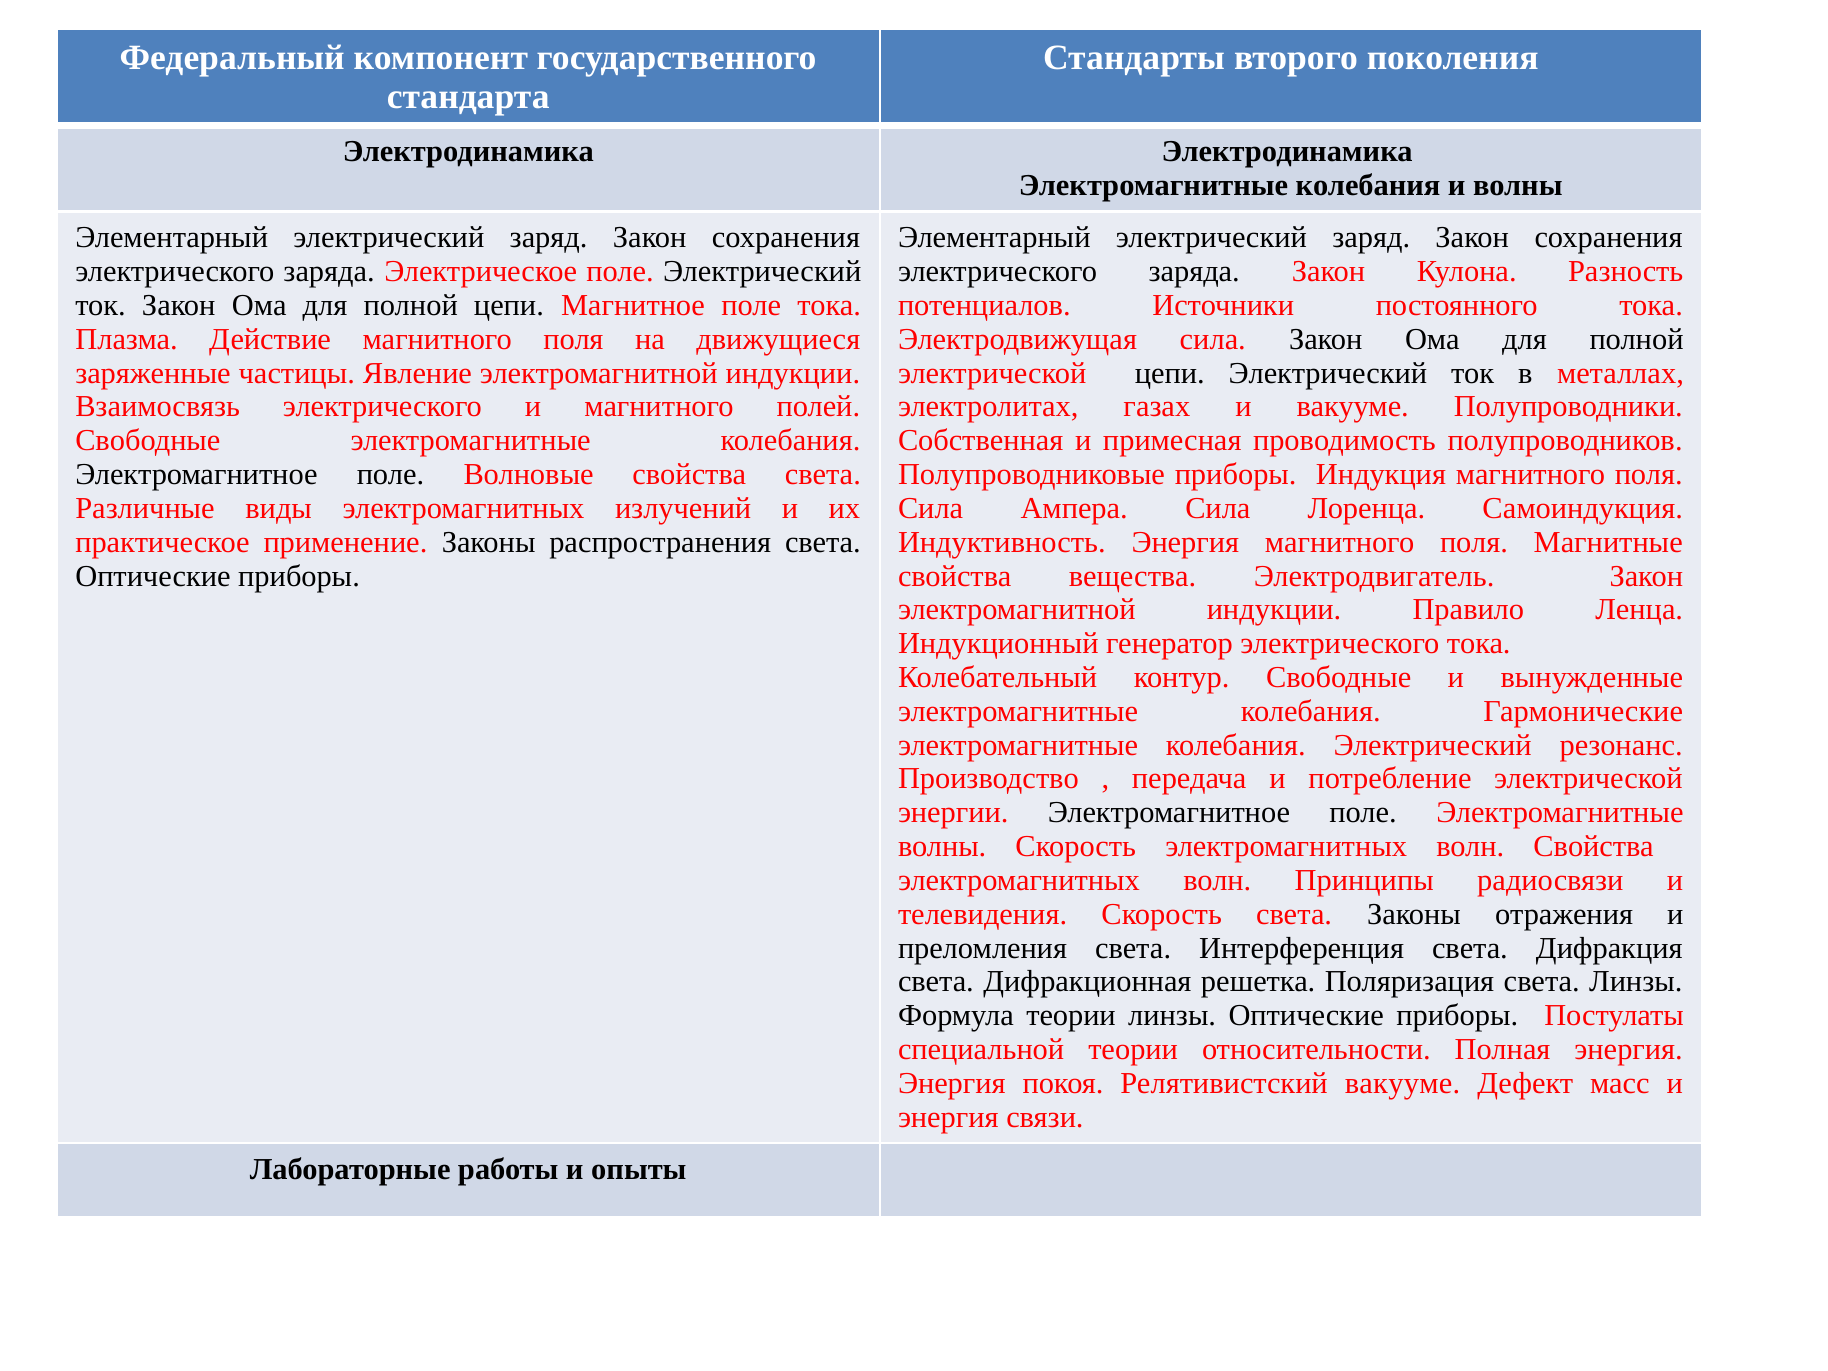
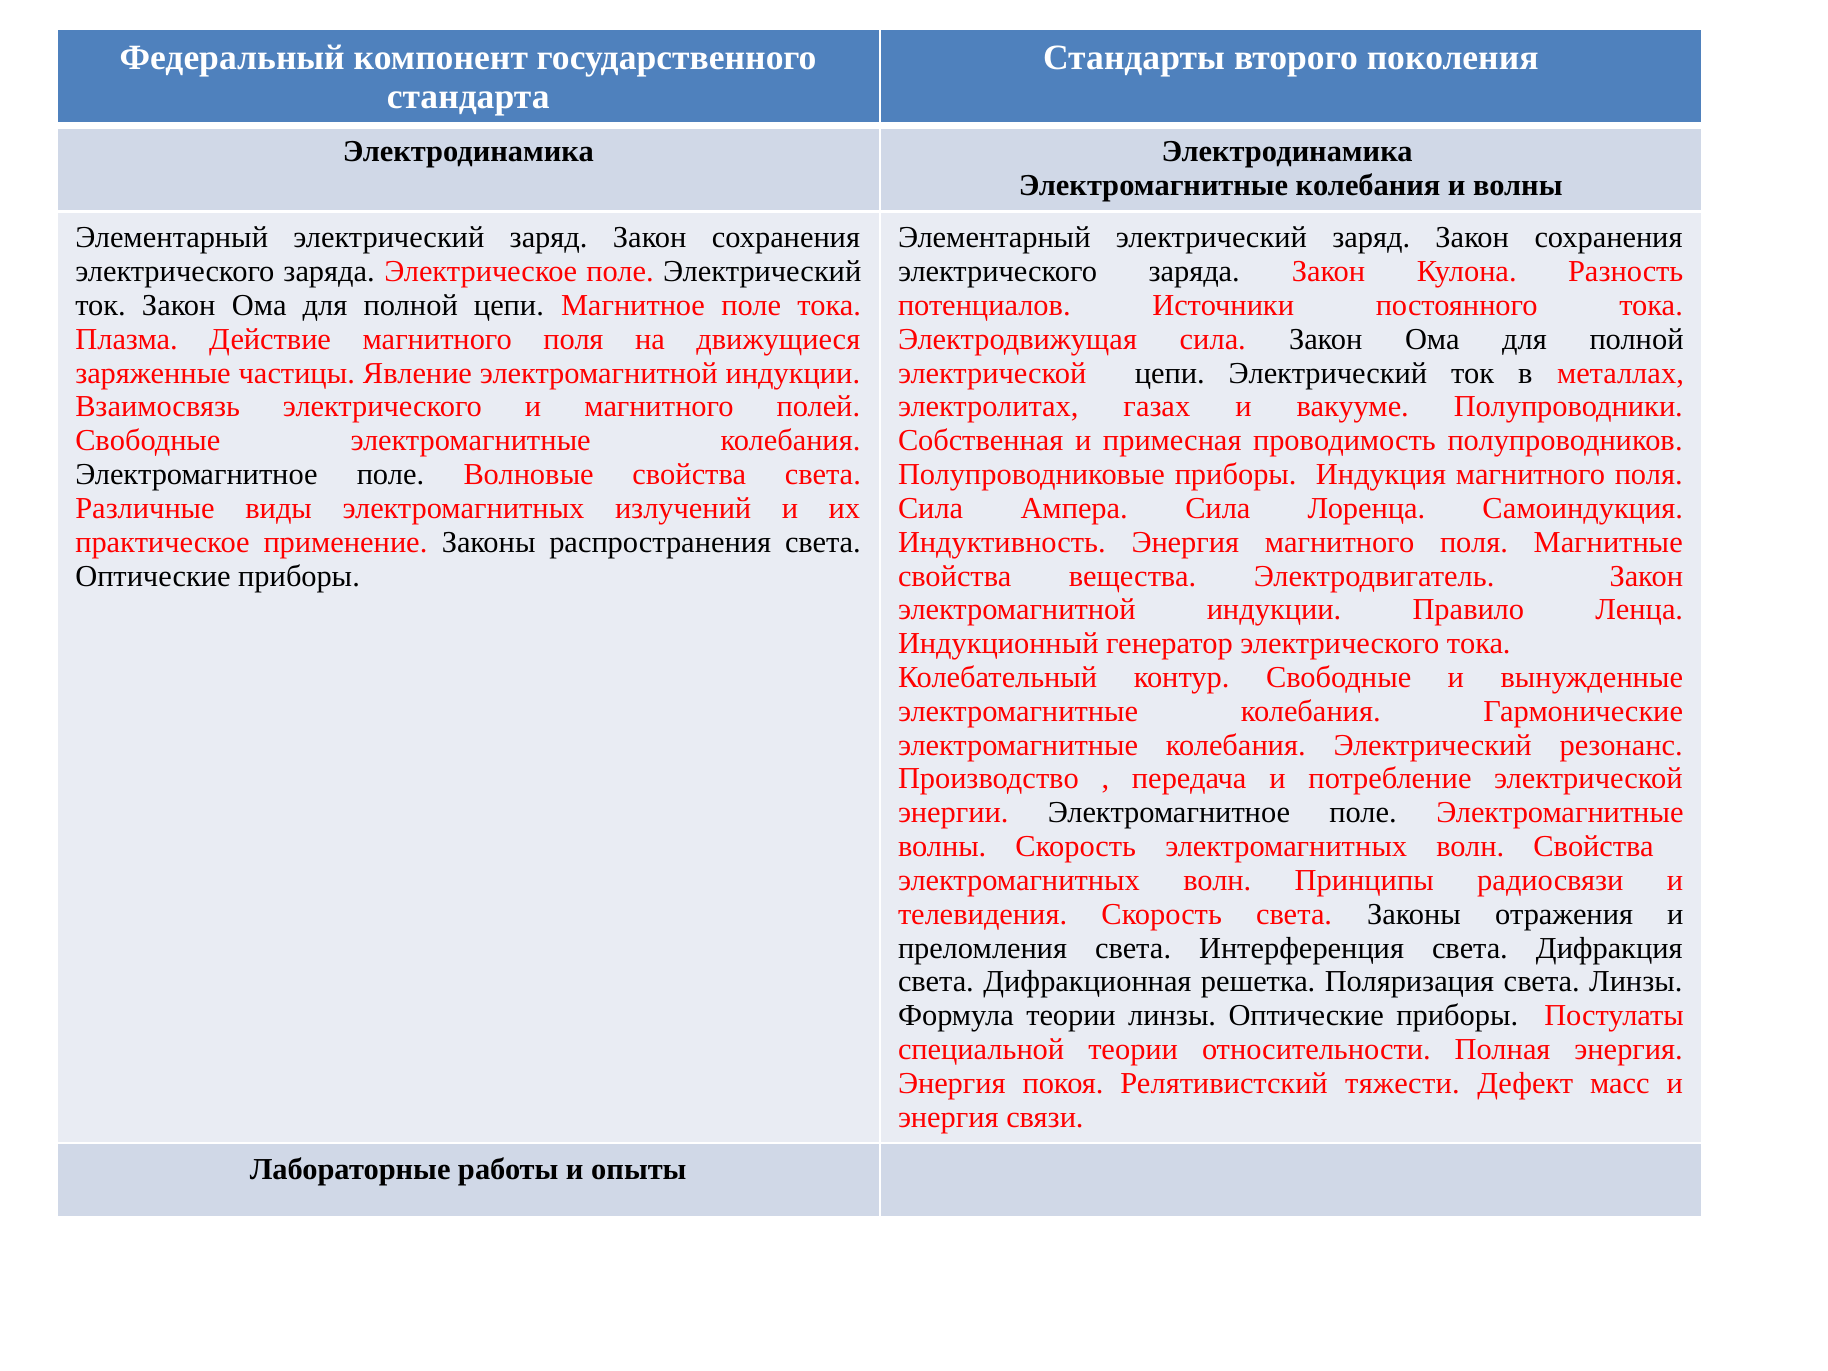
Релятивистский вакууме: вакууме -> тяжести
